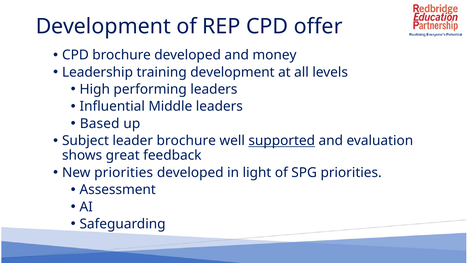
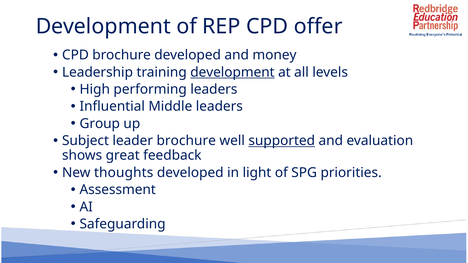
development at (232, 72) underline: none -> present
Based: Based -> Group
New priorities: priorities -> thoughts
